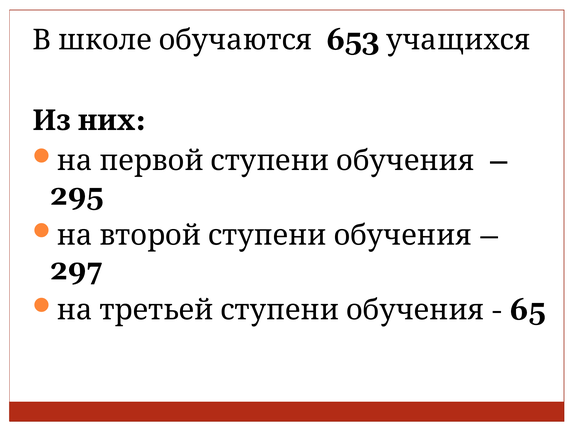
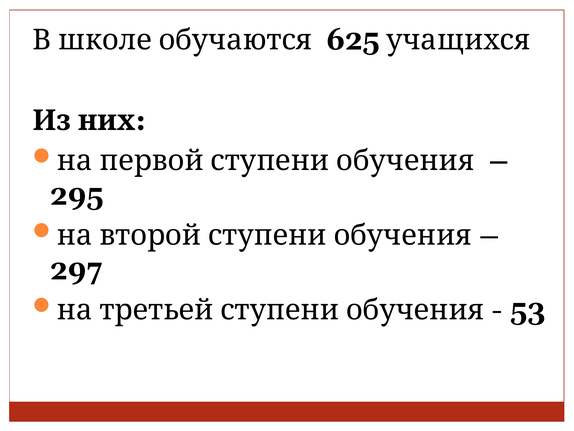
653: 653 -> 625
65: 65 -> 53
